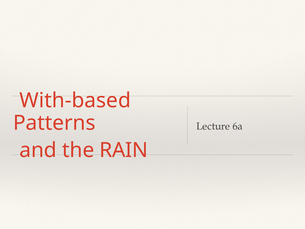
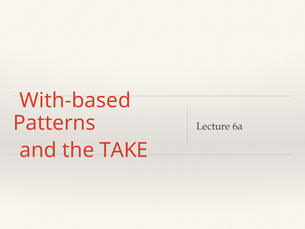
RAIN: RAIN -> TAKE
